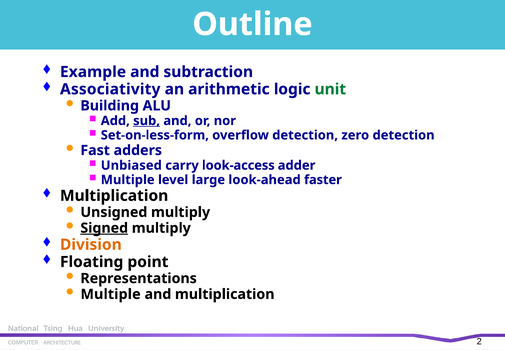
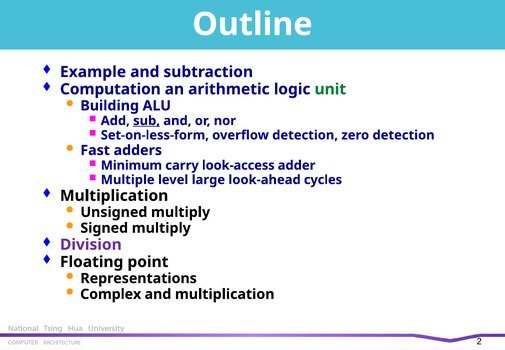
Associativity: Associativity -> Computation
Unbiased: Unbiased -> Minimum
faster: faster -> cycles
Signed underline: present -> none
Division colour: orange -> purple
Multiple at (111, 294): Multiple -> Complex
